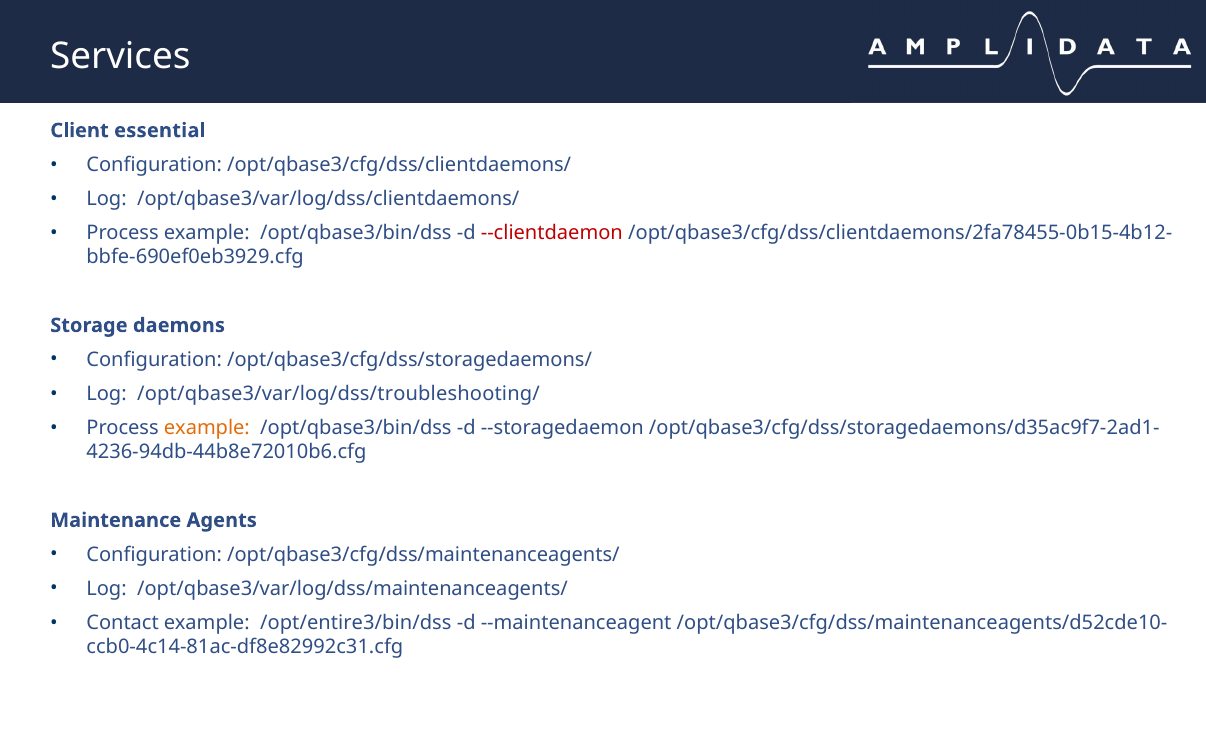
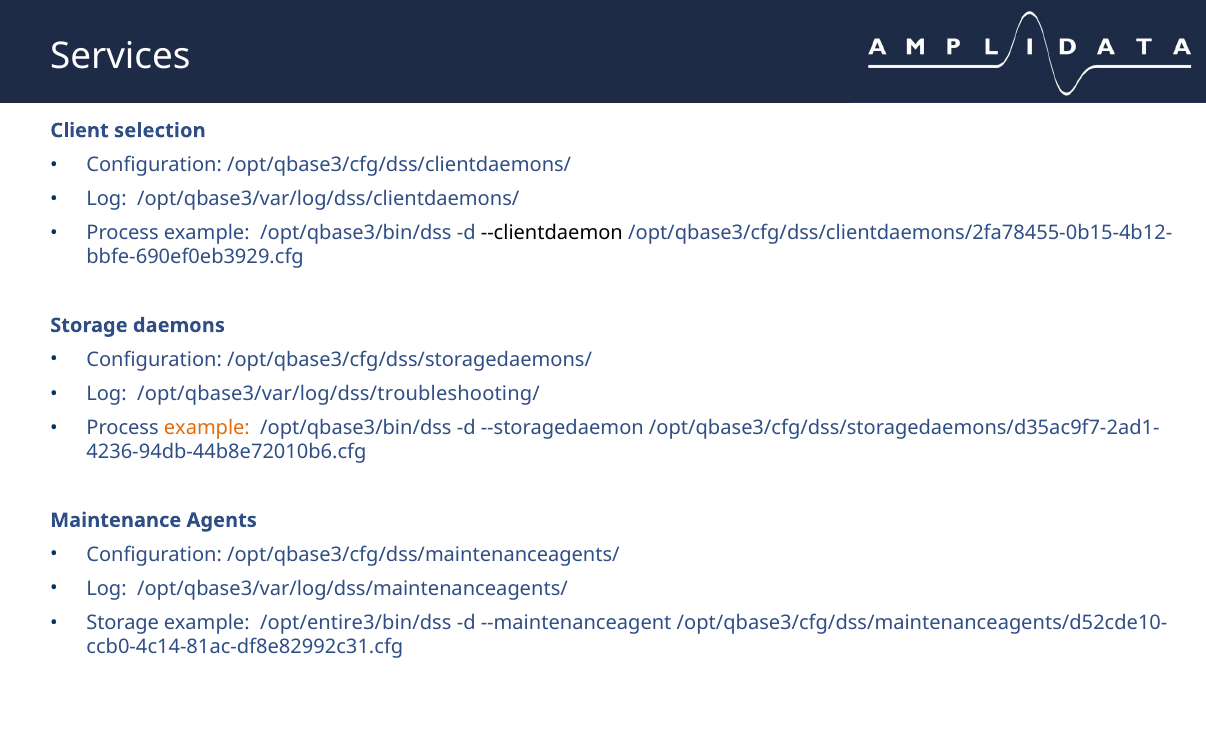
essential: essential -> selection
--clientdaemon colour: red -> black
Contact at (123, 623): Contact -> Storage
